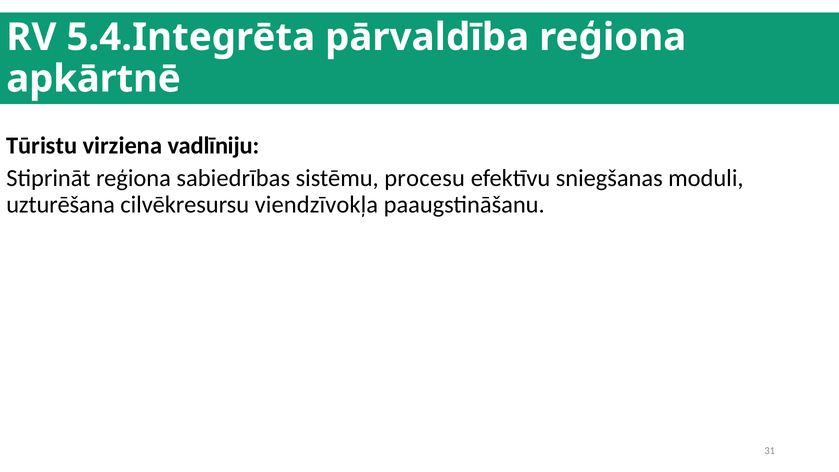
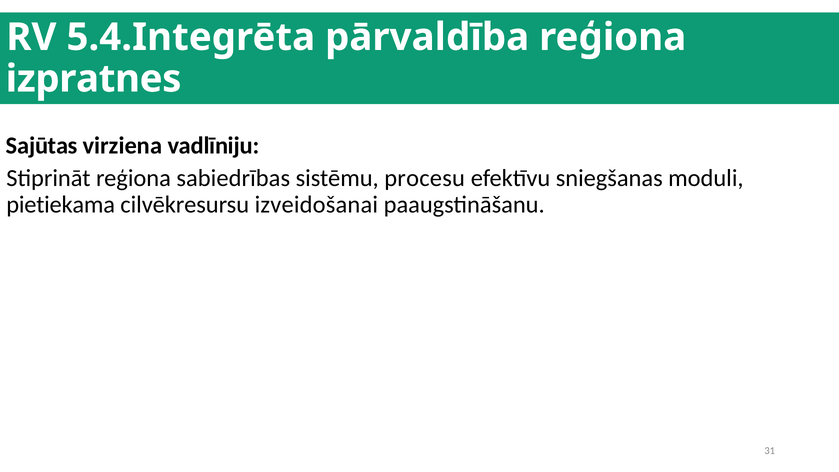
apkārtnē: apkārtnē -> izpratnes
Tūristu: Tūristu -> Sajūtas
uzturēšana: uzturēšana -> pietiekama
viendzīvokļa: viendzīvokļa -> izveidošanai
